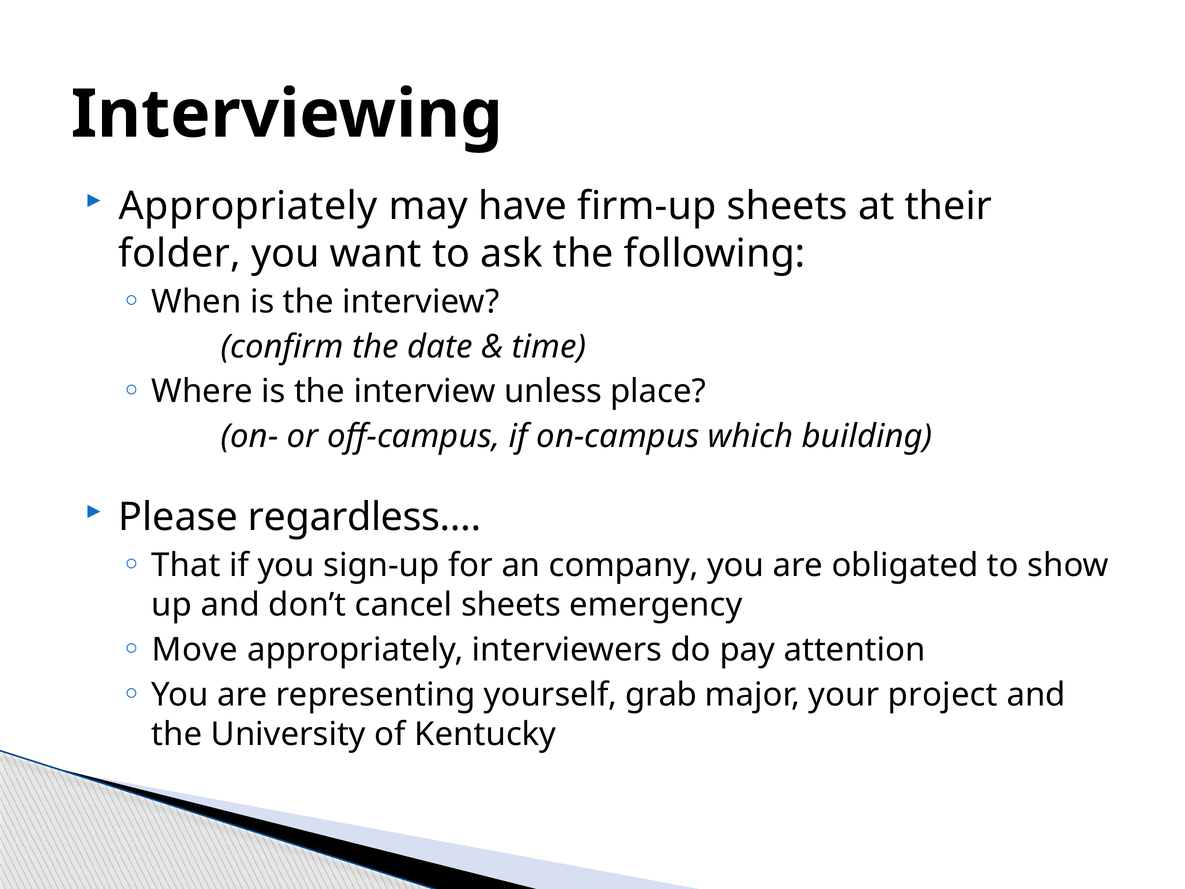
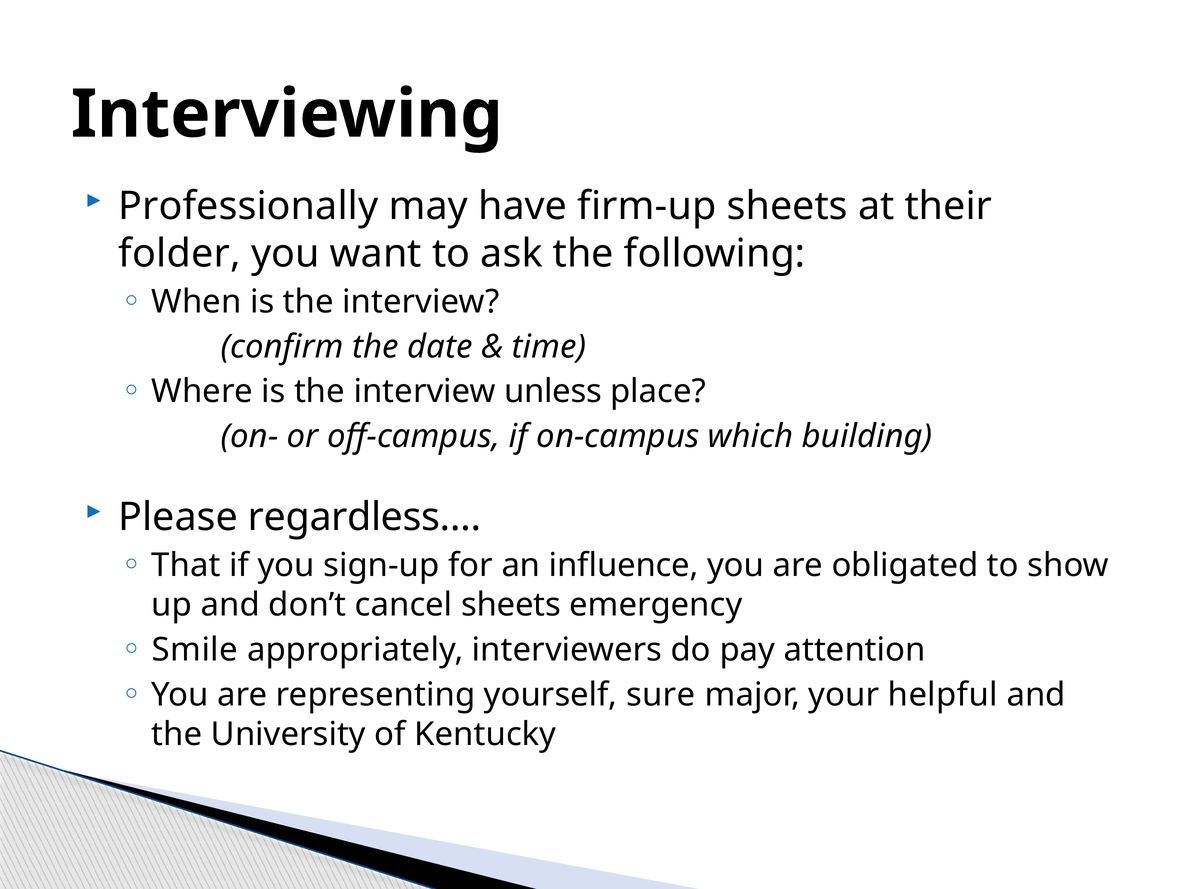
Appropriately at (248, 206): Appropriately -> Professionally
company: company -> influence
Move: Move -> Smile
grab: grab -> sure
project: project -> helpful
